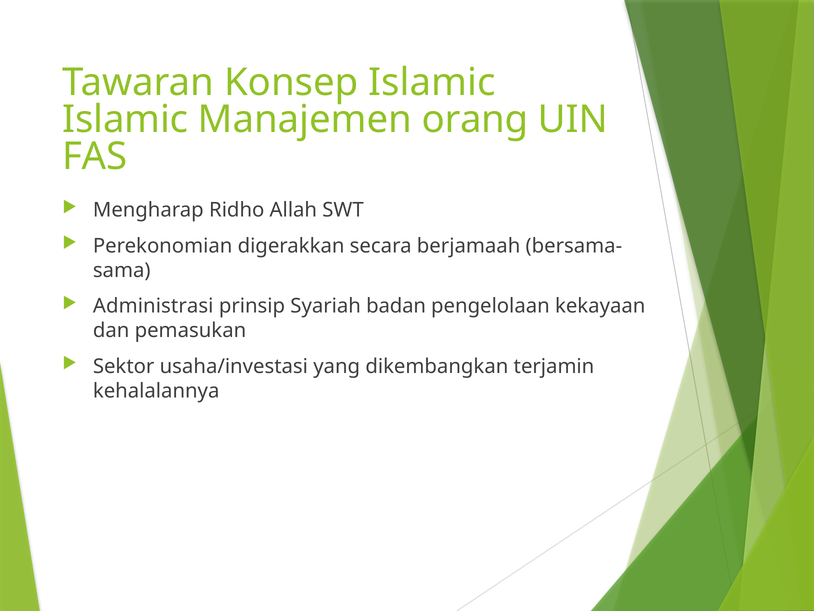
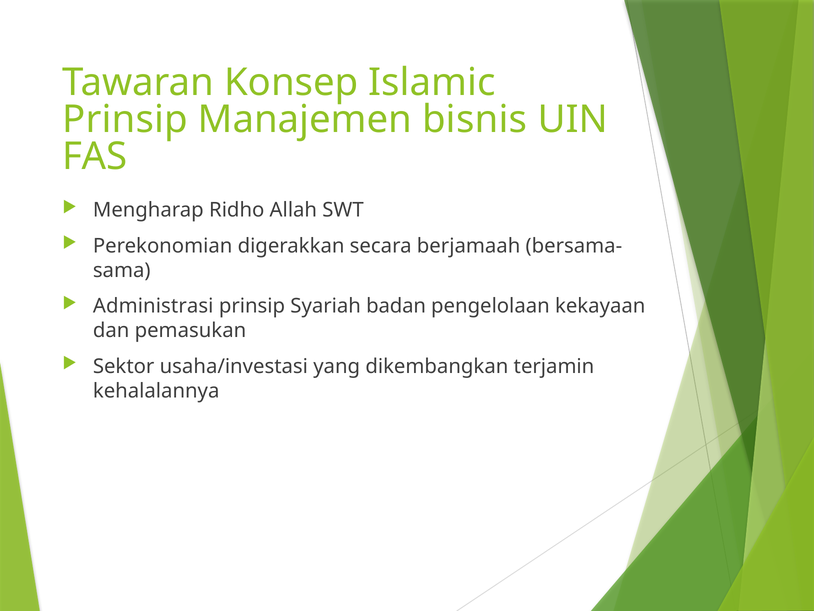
Islamic at (125, 119): Islamic -> Prinsip
orang: orang -> bisnis
